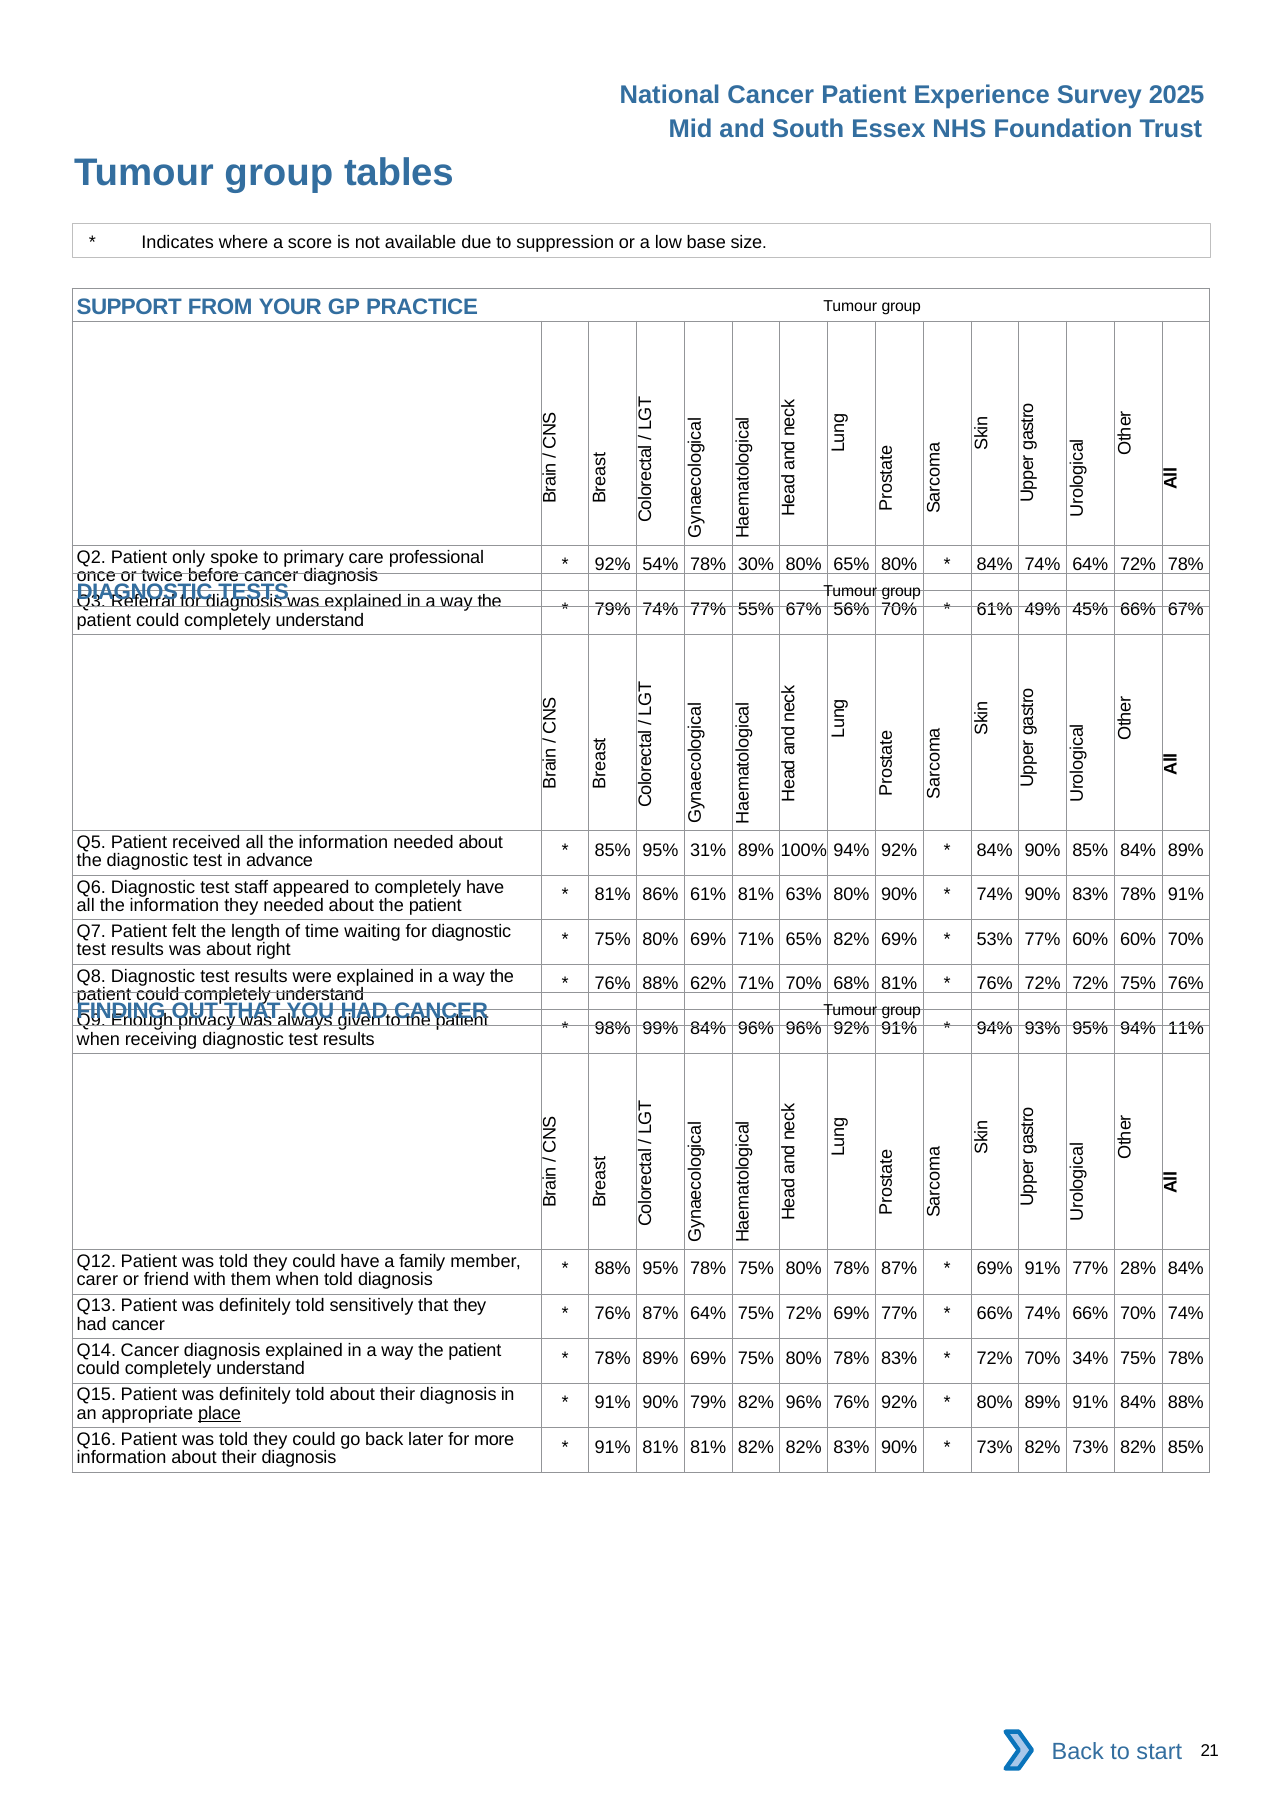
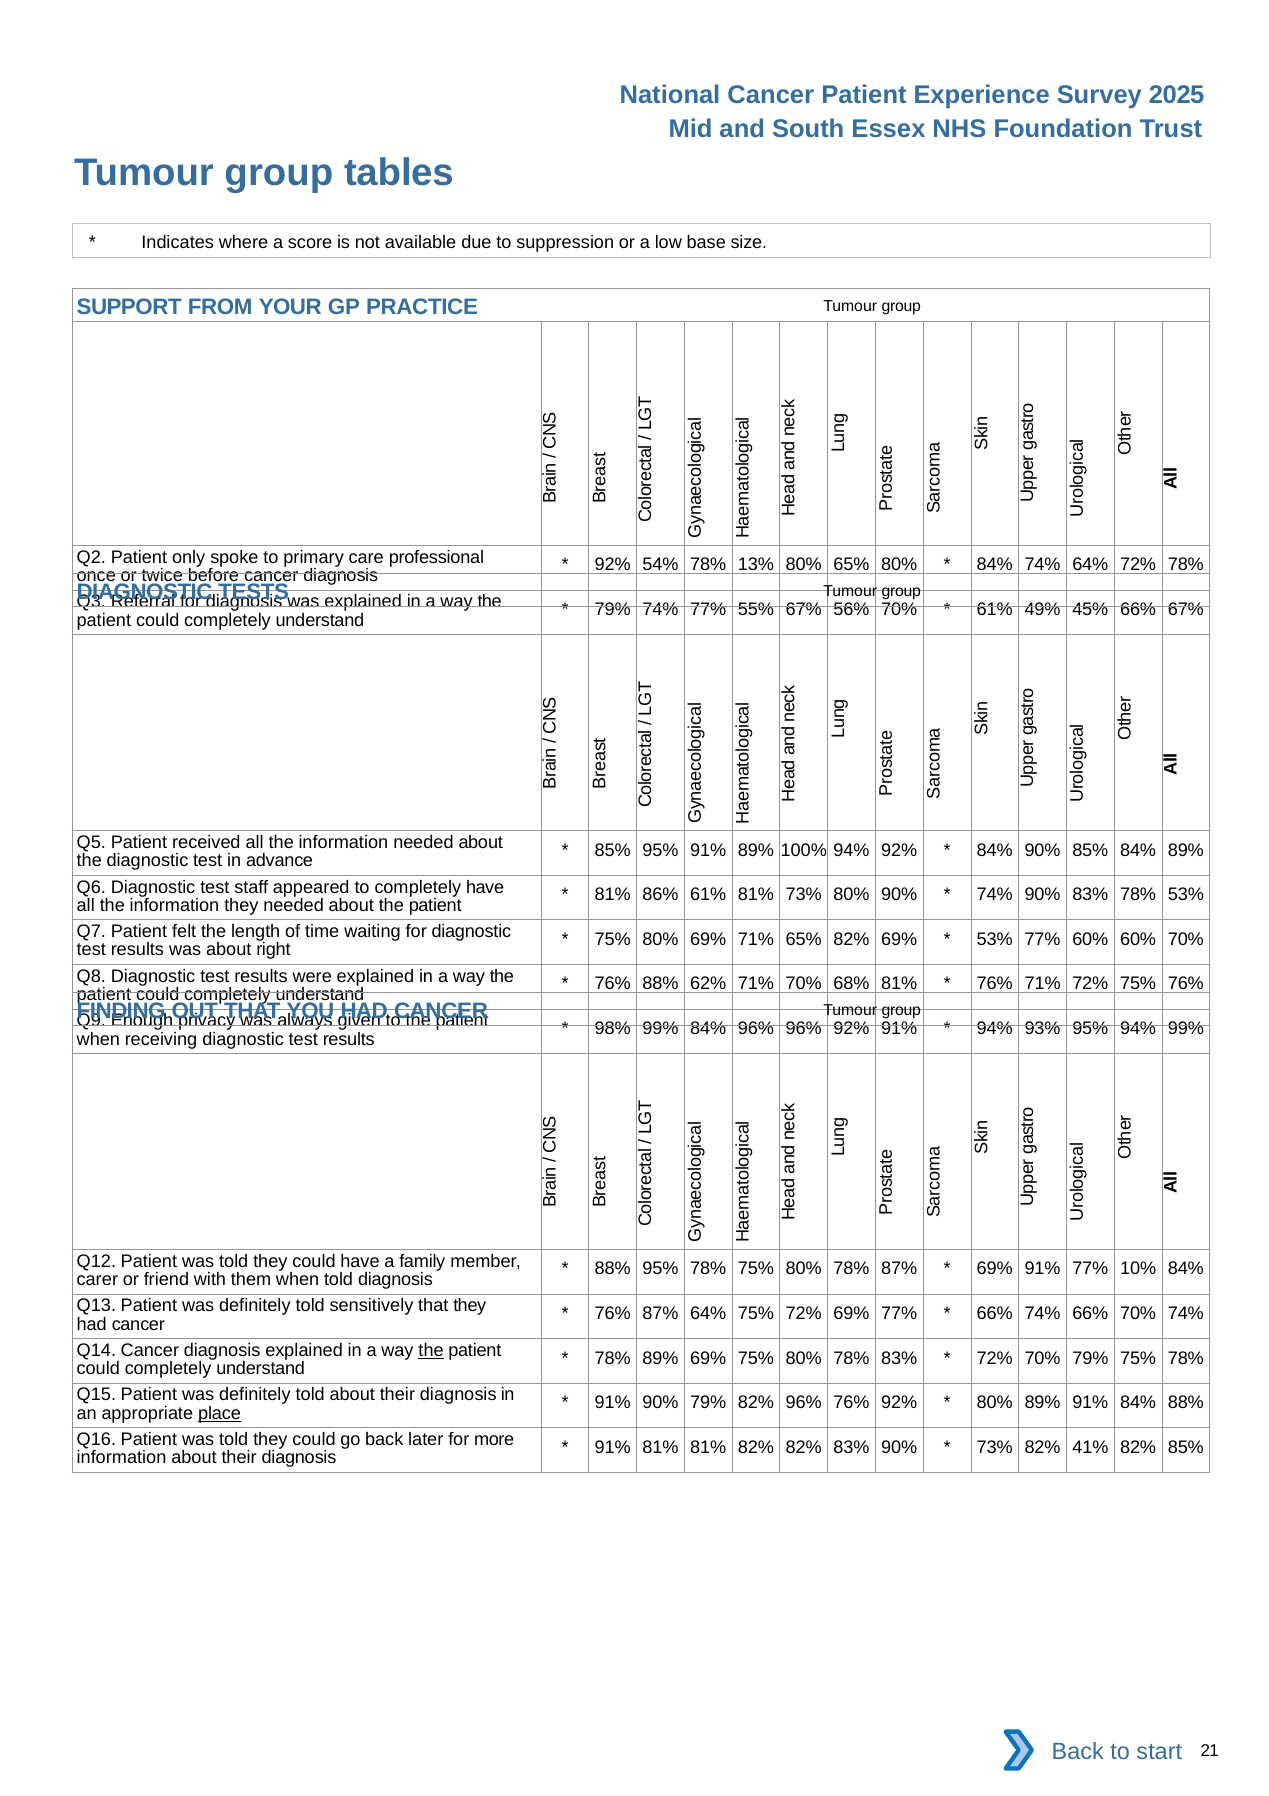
30%: 30% -> 13%
95% 31%: 31% -> 91%
81% 63%: 63% -> 73%
78% 91%: 91% -> 53%
76% 72%: 72% -> 71%
94% 11%: 11% -> 99%
28%: 28% -> 10%
the at (431, 1350) underline: none -> present
70% 34%: 34% -> 79%
82% 73%: 73% -> 41%
